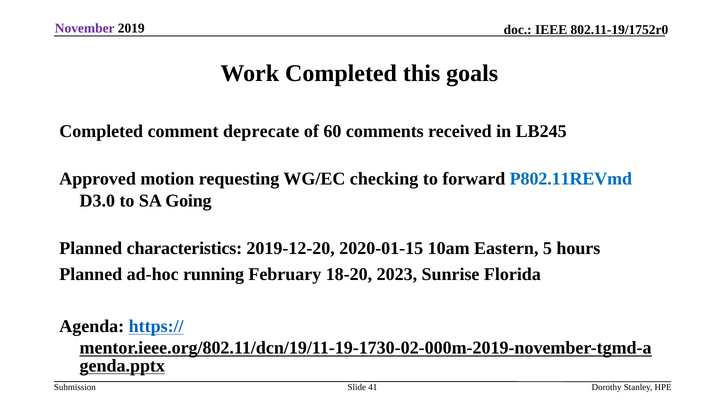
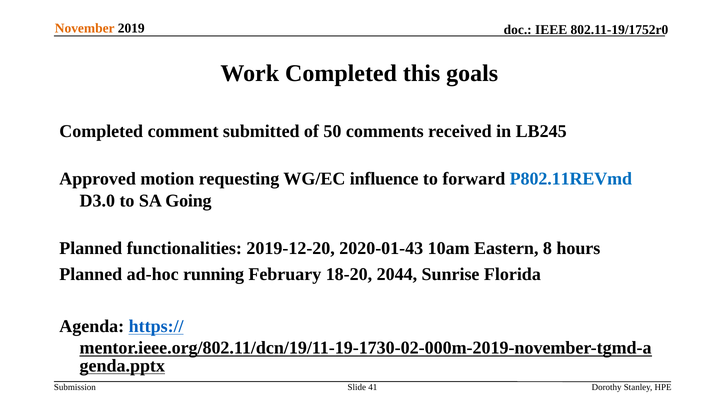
November colour: purple -> orange
deprecate: deprecate -> submitted
60: 60 -> 50
checking: checking -> influence
characteristics: characteristics -> functionalities
2020-01-15: 2020-01-15 -> 2020-01-43
5: 5 -> 8
2023: 2023 -> 2044
